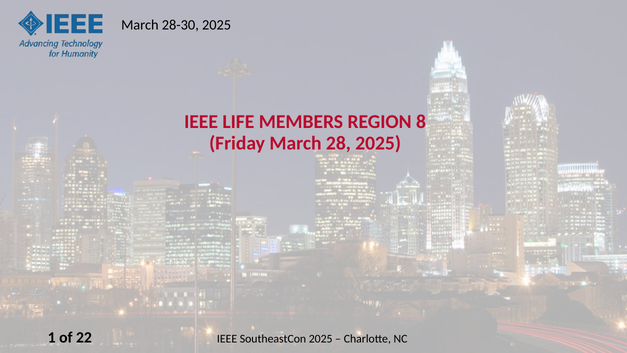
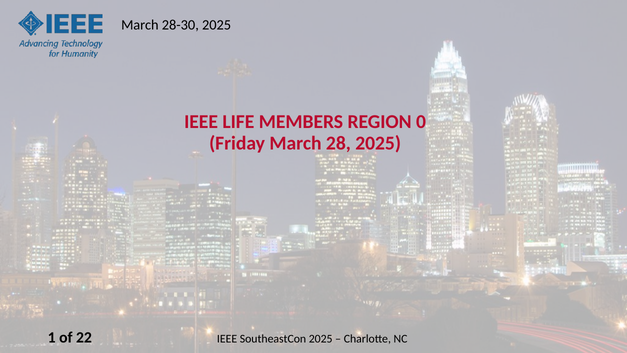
8: 8 -> 0
